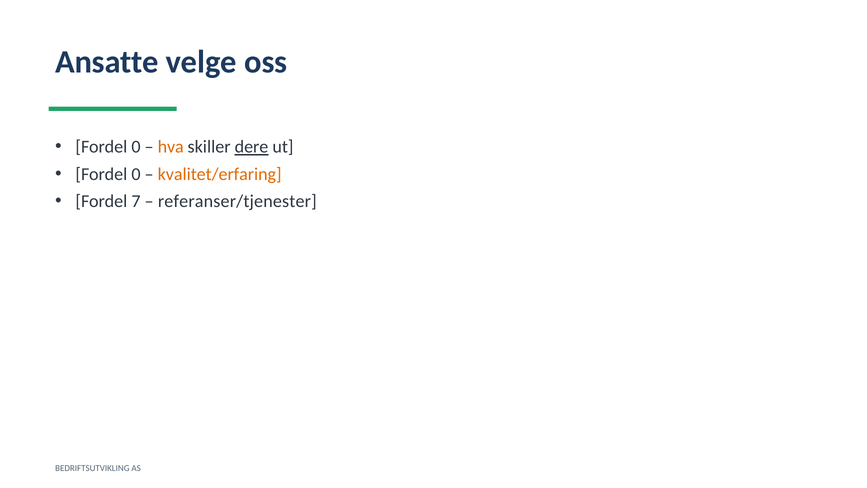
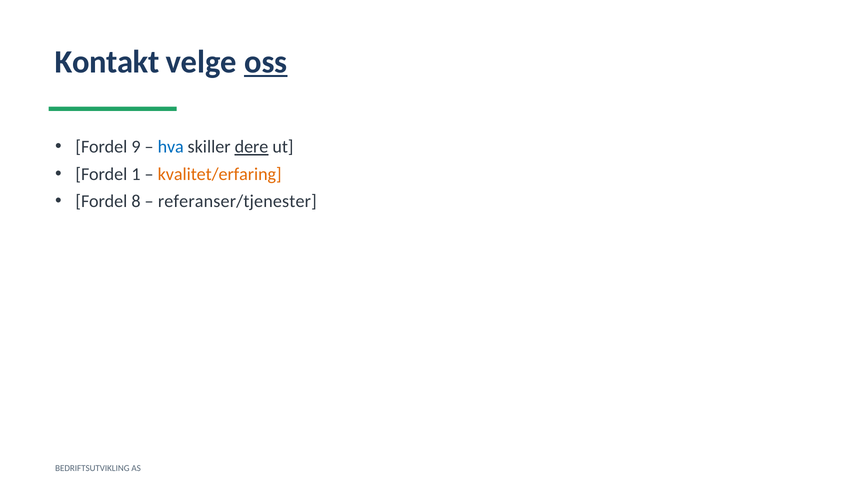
Ansatte: Ansatte -> Kontakt
oss underline: none -> present
0 at (136, 147): 0 -> 9
hva colour: orange -> blue
0 at (136, 174): 0 -> 1
7: 7 -> 8
